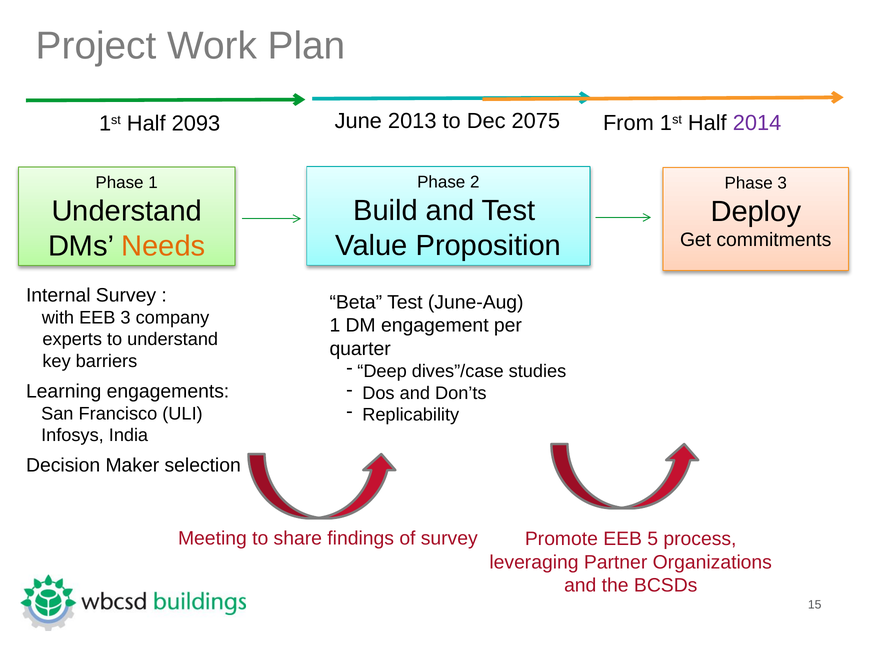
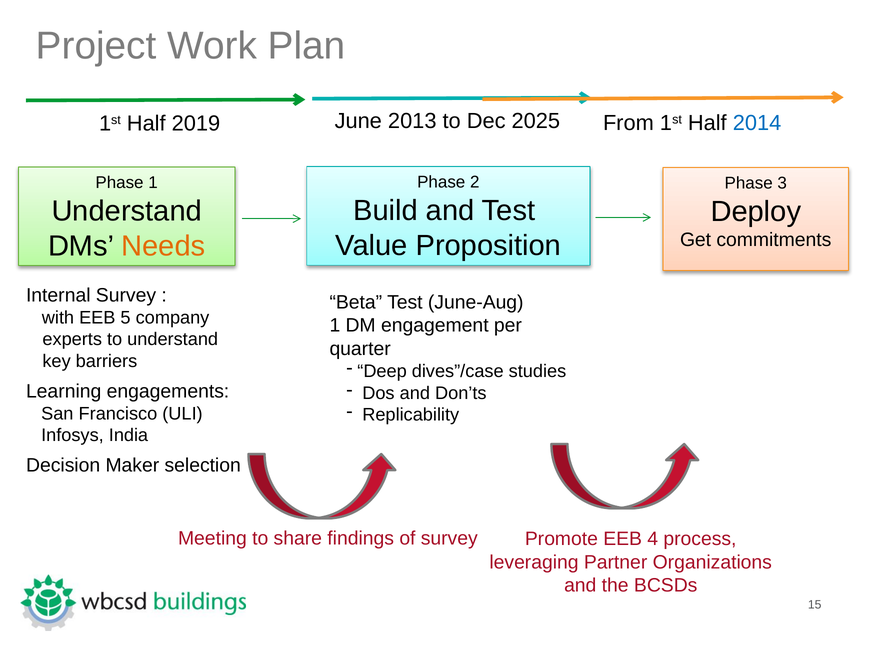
2093: 2093 -> 2019
2075: 2075 -> 2025
2014 colour: purple -> blue
EEB 3: 3 -> 5
5: 5 -> 4
